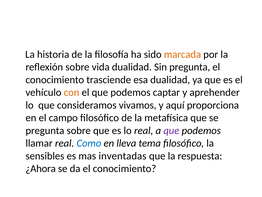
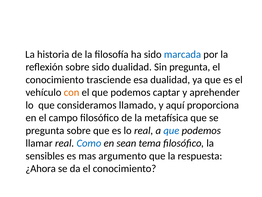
marcada colour: orange -> blue
sobre vida: vida -> sido
vivamos: vivamos -> llamado
que at (171, 130) colour: purple -> blue
lleva: lleva -> sean
inventadas: inventadas -> argumento
